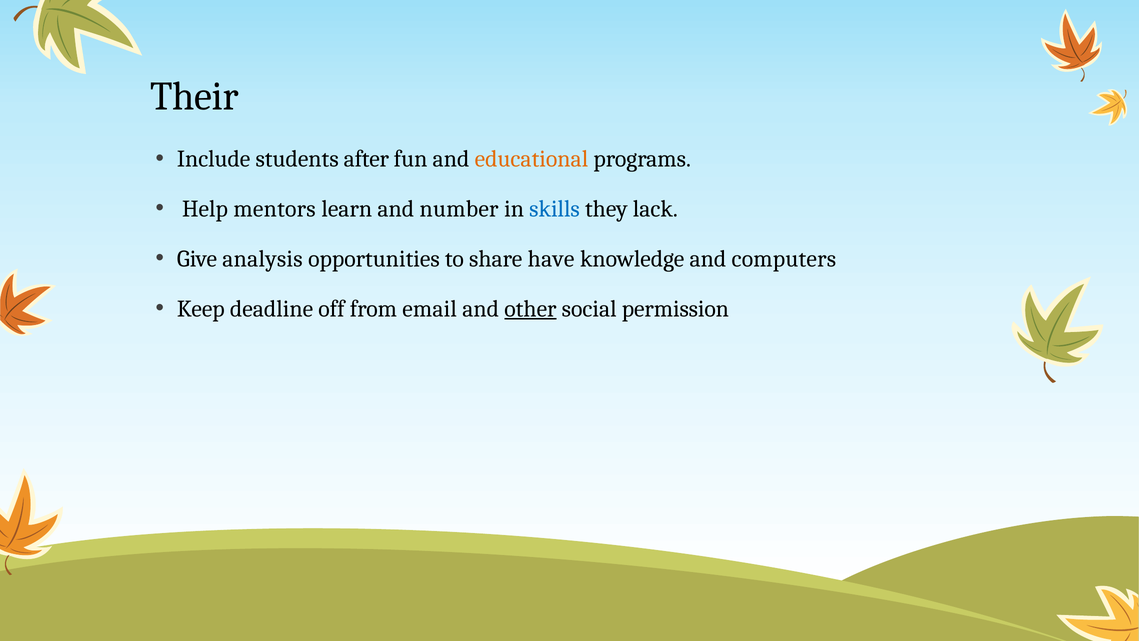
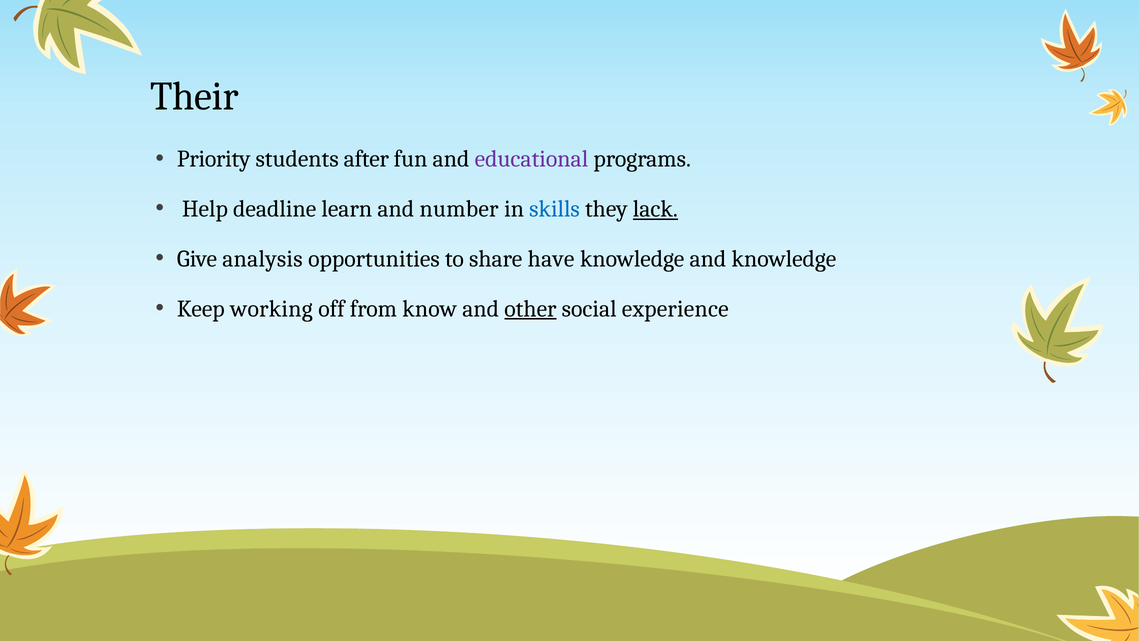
Include: Include -> Priority
educational colour: orange -> purple
mentors: mentors -> deadline
lack underline: none -> present
and computers: computers -> knowledge
deadline: deadline -> working
email: email -> know
permission: permission -> experience
